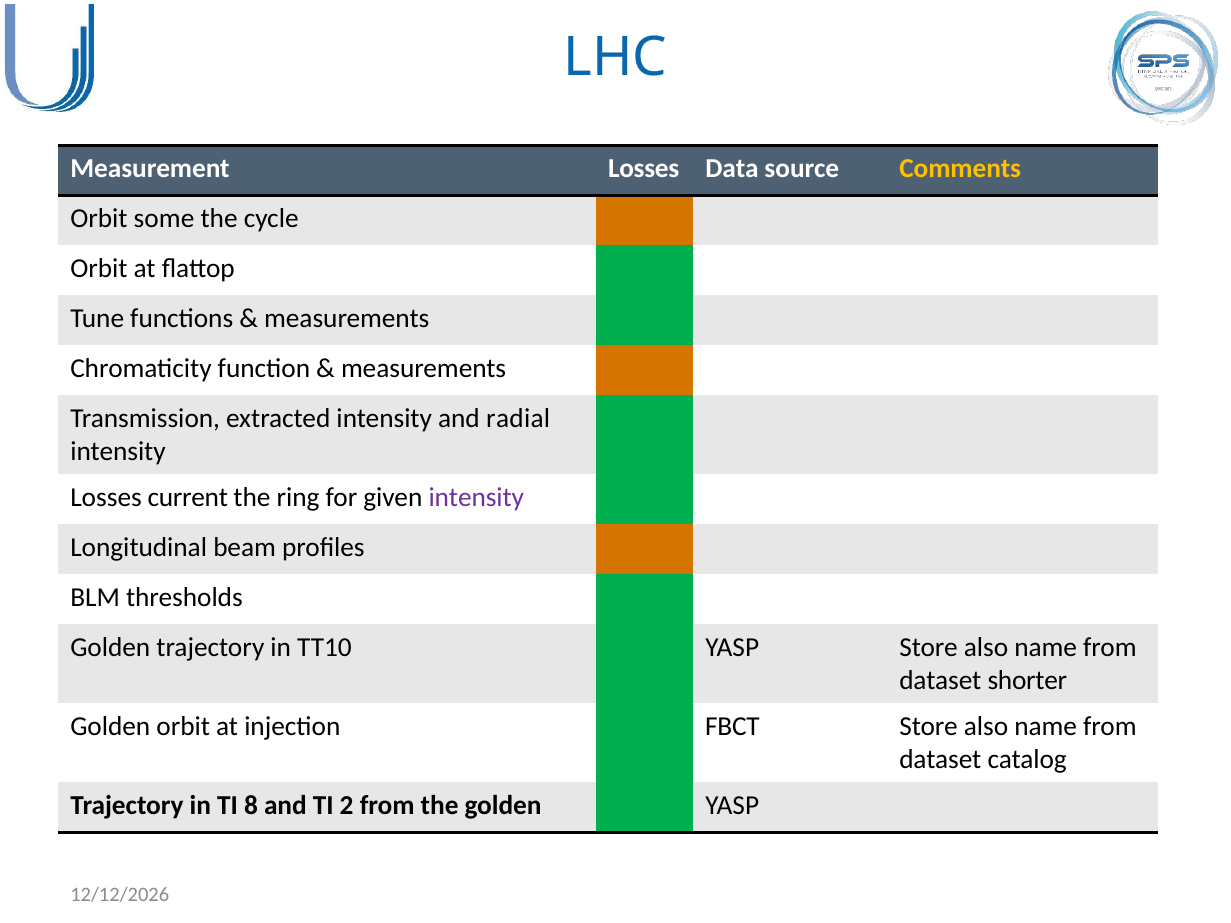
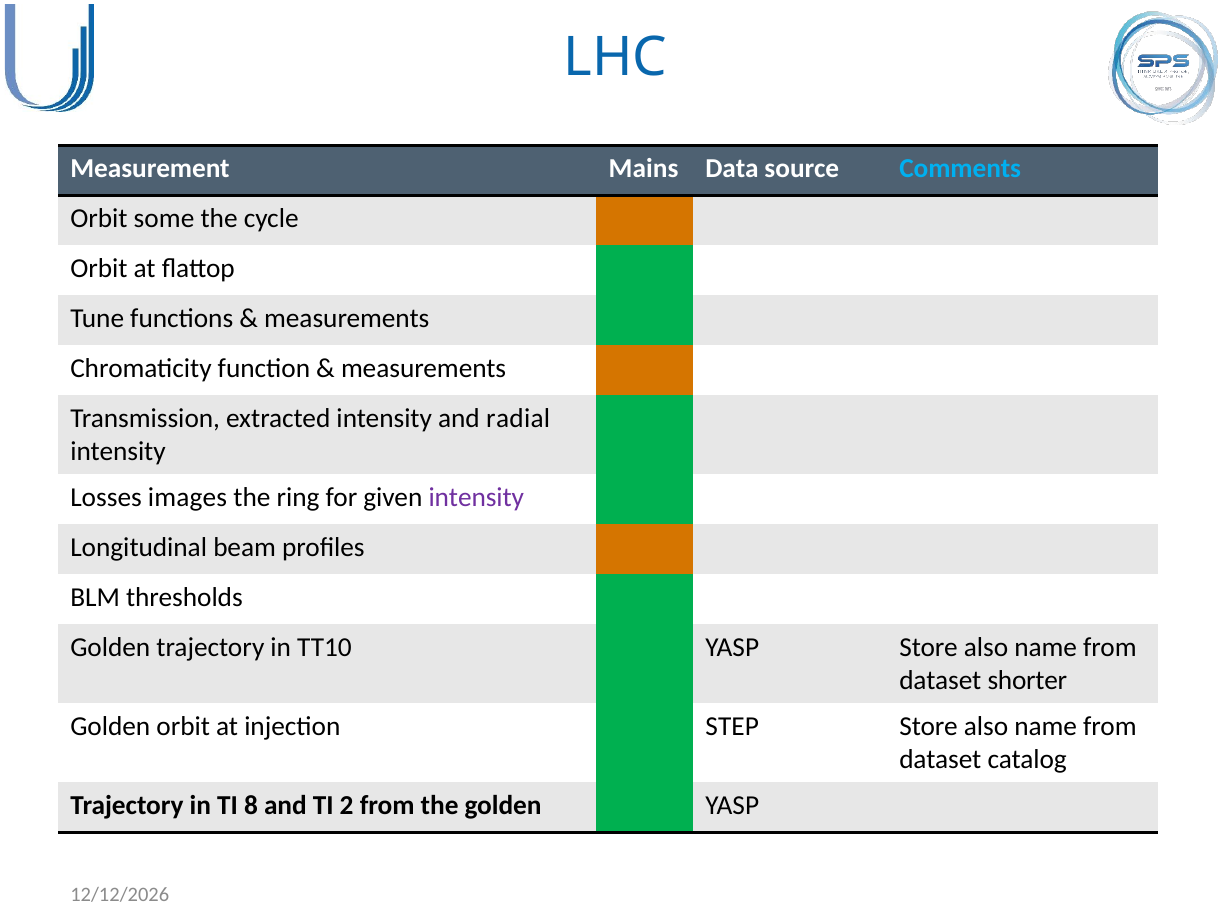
Measurement Losses: Losses -> Mains
Comments colour: yellow -> light blue
current: current -> images
FBCT: FBCT -> STEP
